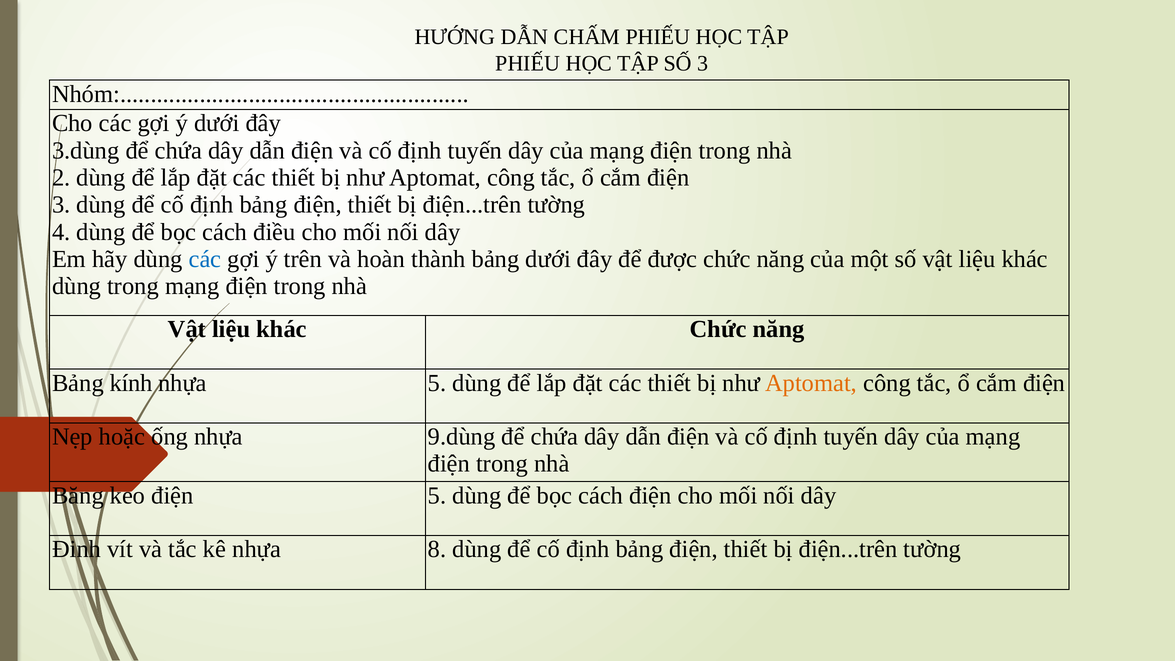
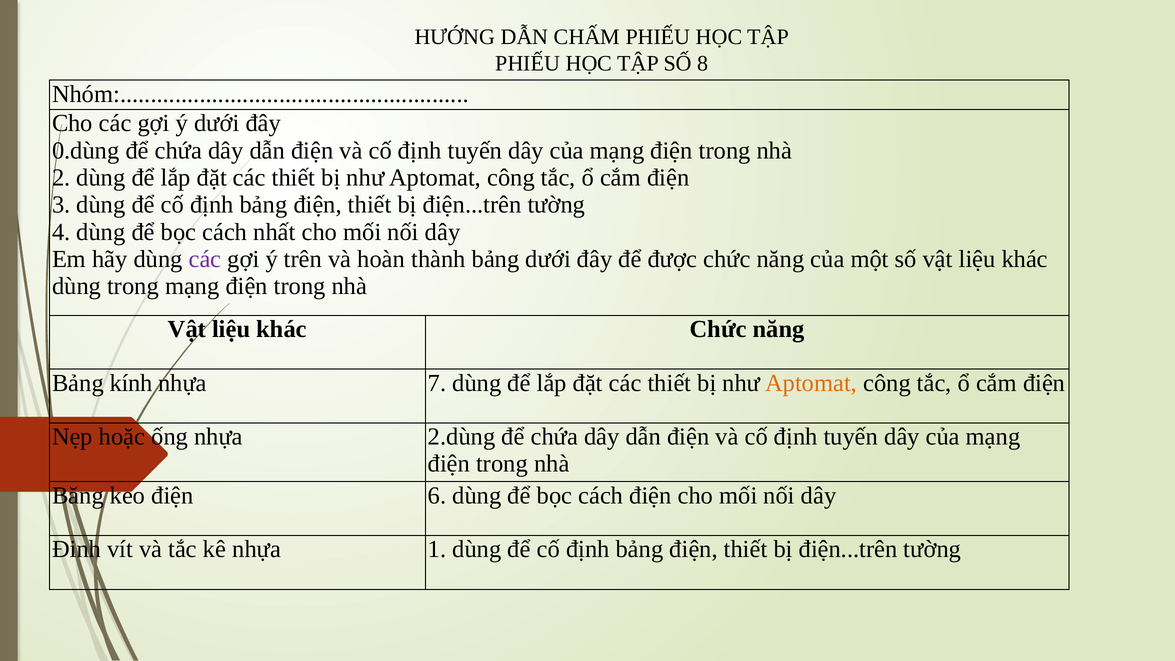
SỐ 3: 3 -> 8
3.dùng: 3.dùng -> 0.dùng
điều: điều -> nhất
các at (205, 259) colour: blue -> purple
nhựa 5: 5 -> 7
9.dùng: 9.dùng -> 2.dùng
điện 5: 5 -> 6
8: 8 -> 1
